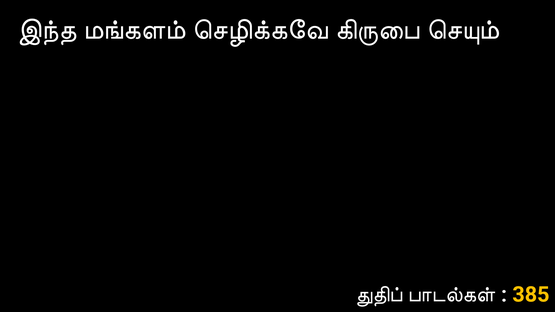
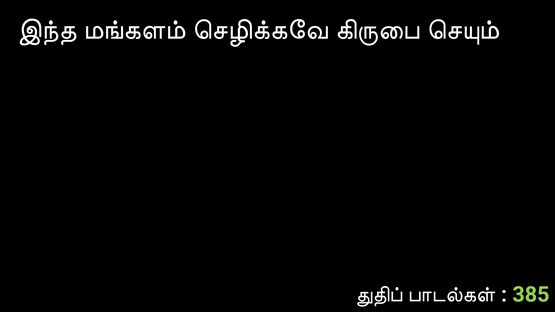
385 colour: yellow -> light green
